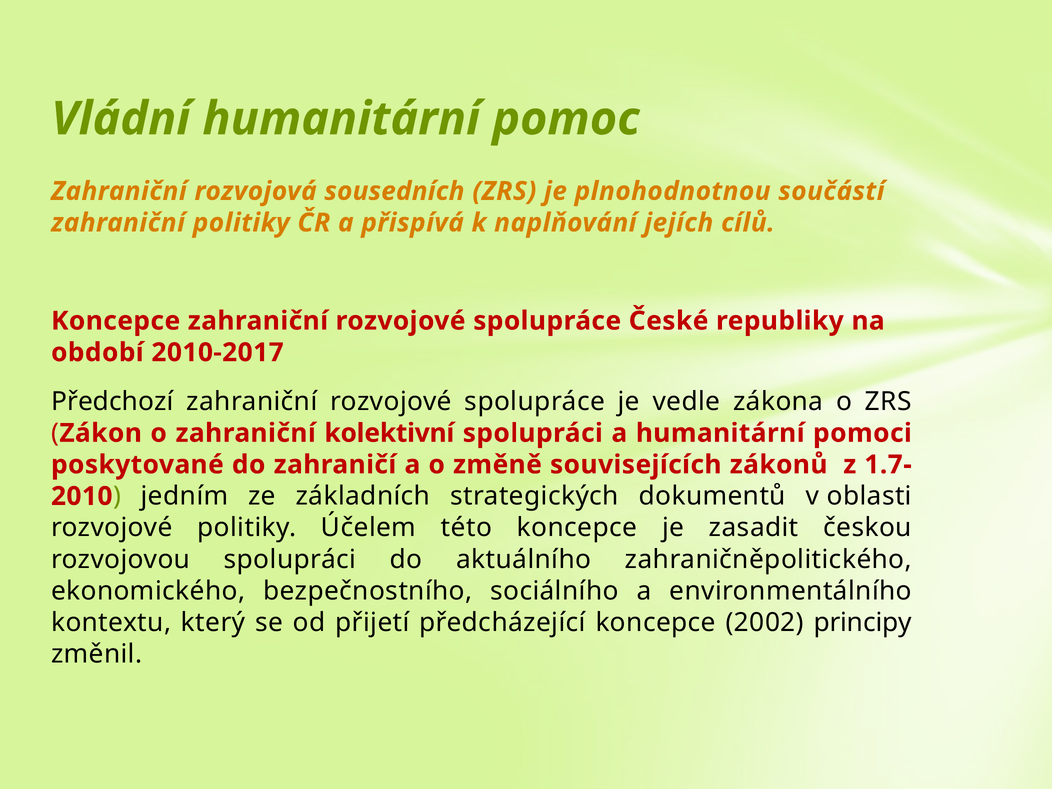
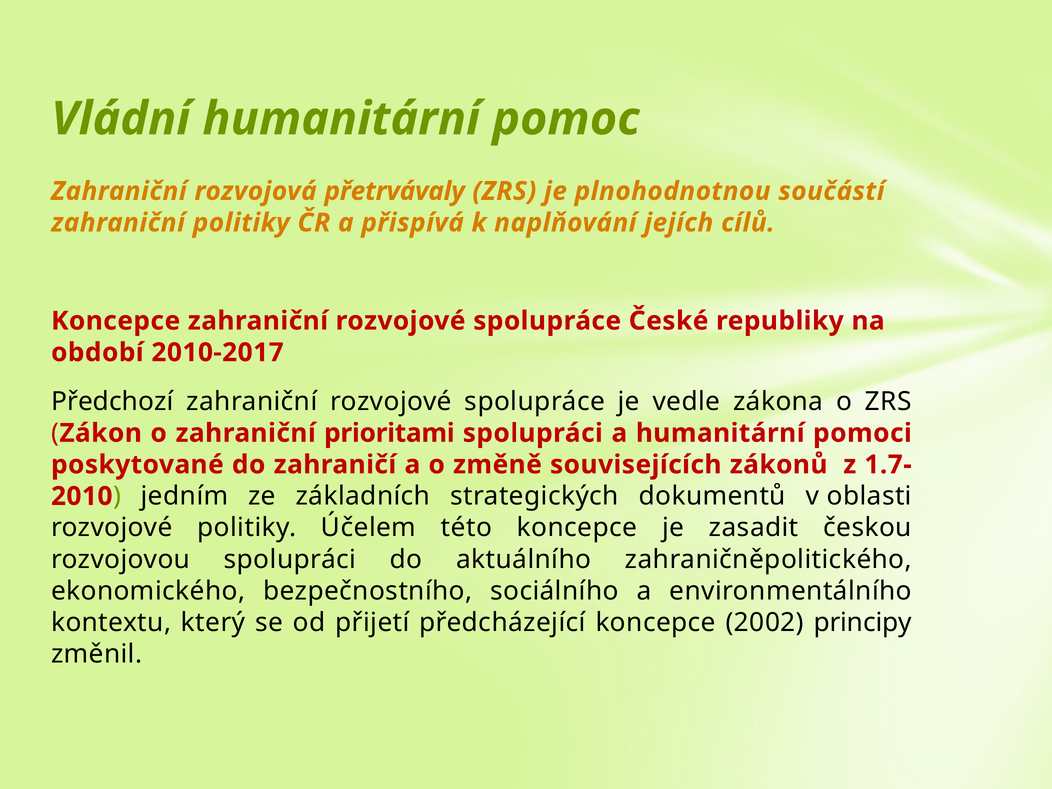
sousedních: sousedních -> přetrvávaly
kolektivní: kolektivní -> prioritami
